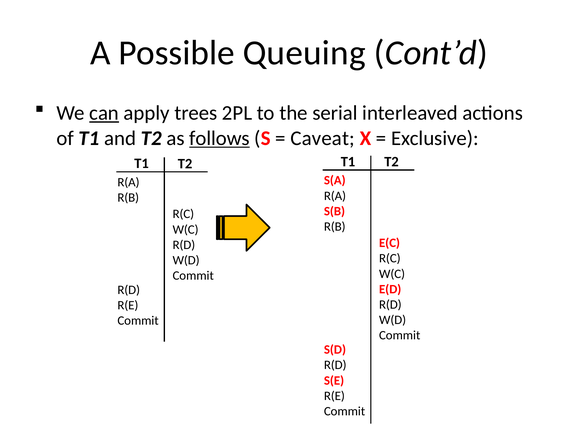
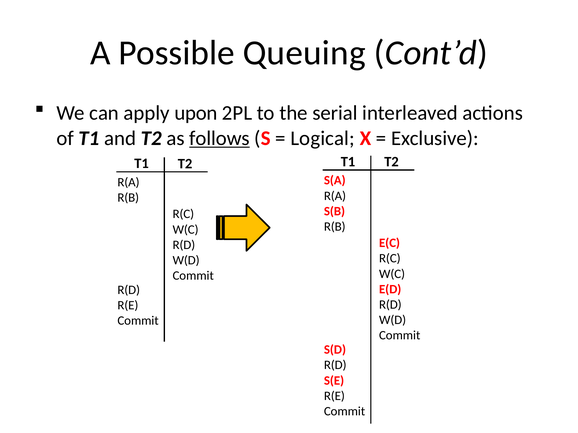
can underline: present -> none
trees: trees -> upon
Caveat: Caveat -> Logical
